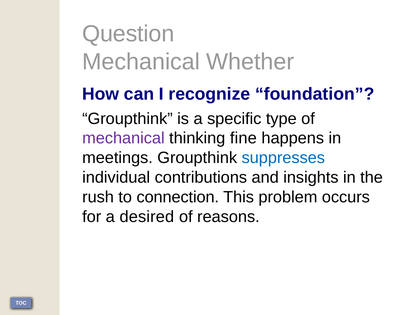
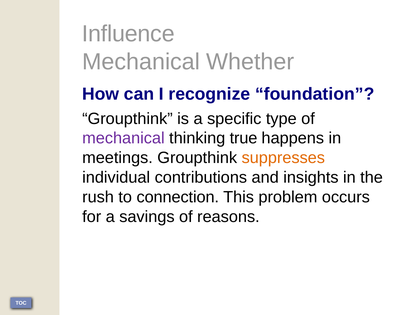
Question: Question -> Influence
fine: fine -> true
suppresses colour: blue -> orange
desired: desired -> savings
